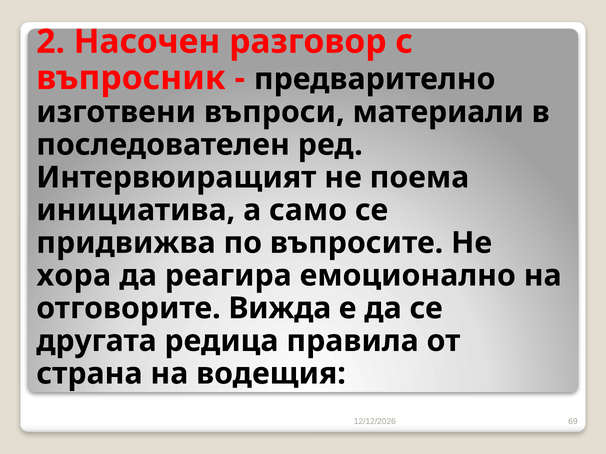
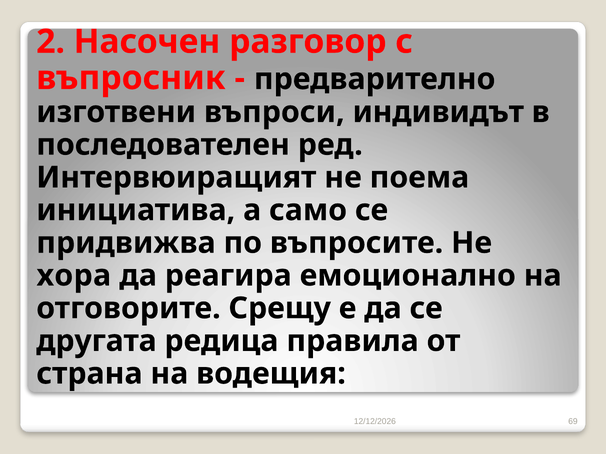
материали: материали -> индивидът
Вижда: Вижда -> Срещу
